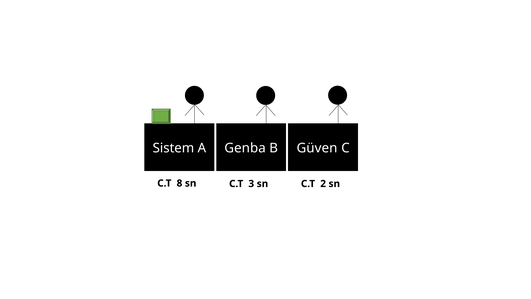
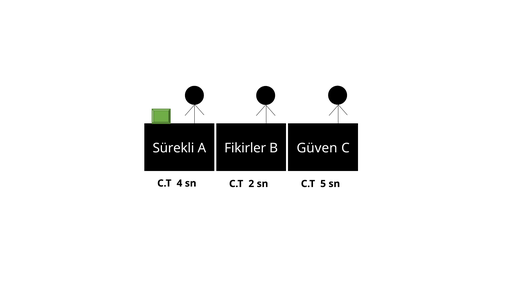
Sistem: Sistem -> Sürekli
Genba: Genba -> Fikirler
8: 8 -> 4
3: 3 -> 2
2: 2 -> 5
